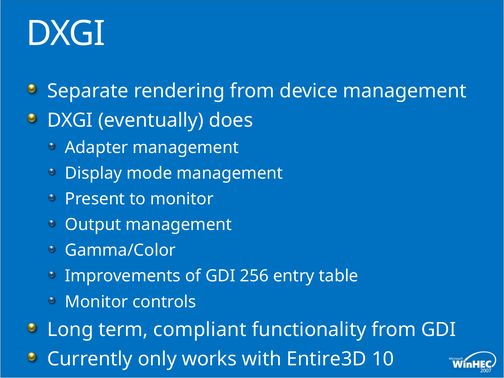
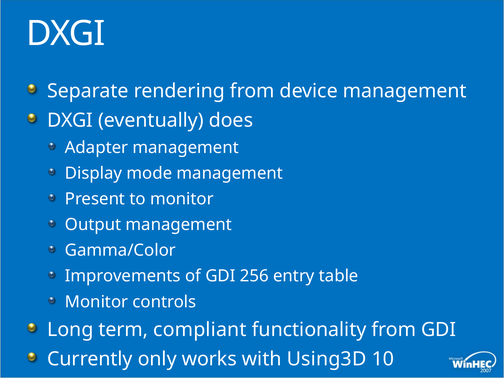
Entire3D: Entire3D -> Using3D
